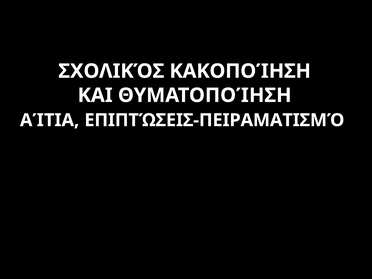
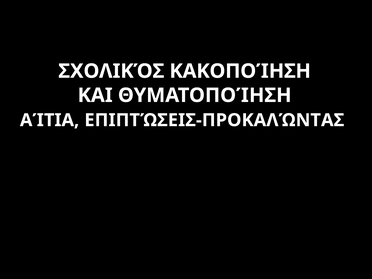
ΕΠΙΠΤΏΣΕΙΣ-ΠΕΙΡΑΜΑΤΙΣΜΌ: ΕΠΙΠΤΏΣΕΙΣ-ΠΕΙΡΑΜΑΤΙΣΜΌ -> ΕΠΙΠΤΏΣΕΙΣ-ΠΡΟΚΑΛΏΝΤΑΣ
